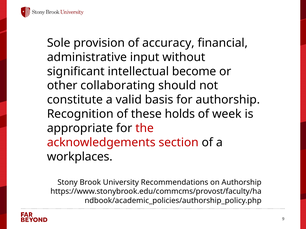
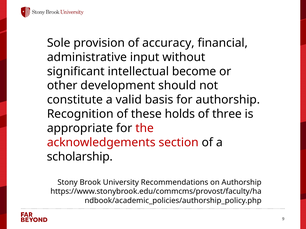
collaborating: collaborating -> development
week: week -> three
workplaces: workplaces -> scholarship
